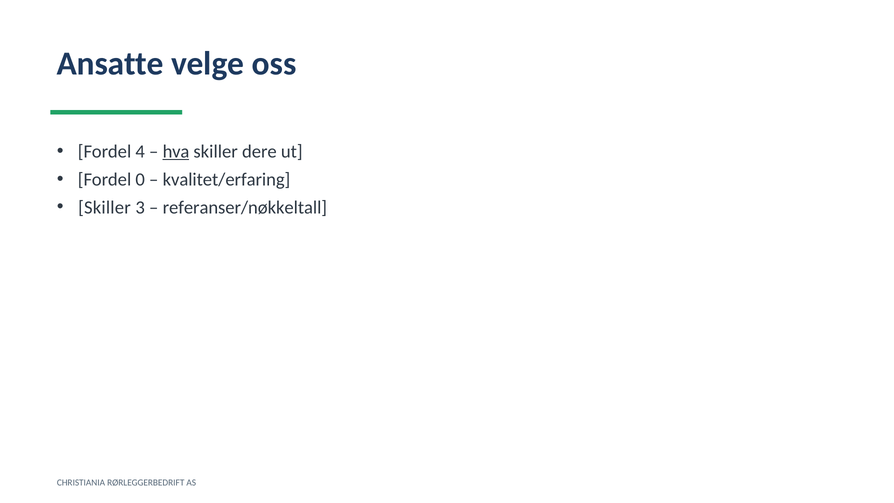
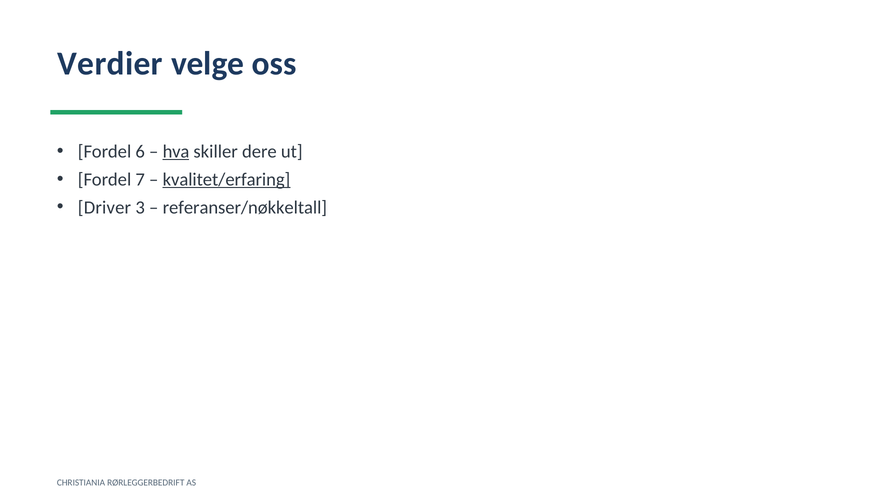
Ansatte: Ansatte -> Verdier
4: 4 -> 6
0: 0 -> 7
kvalitet/erfaring underline: none -> present
Skiller at (104, 207): Skiller -> Driver
